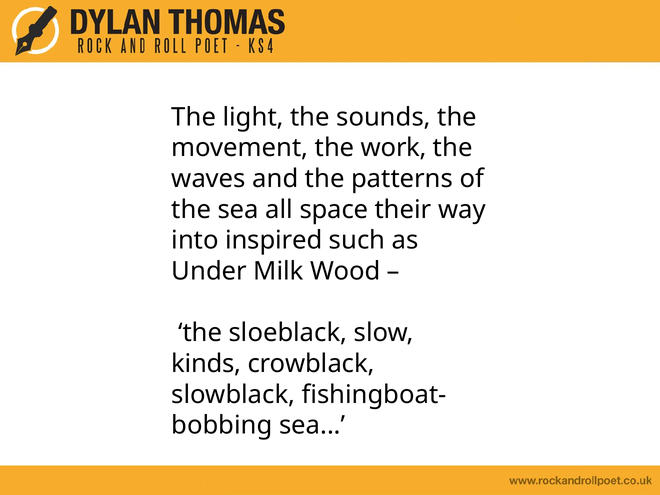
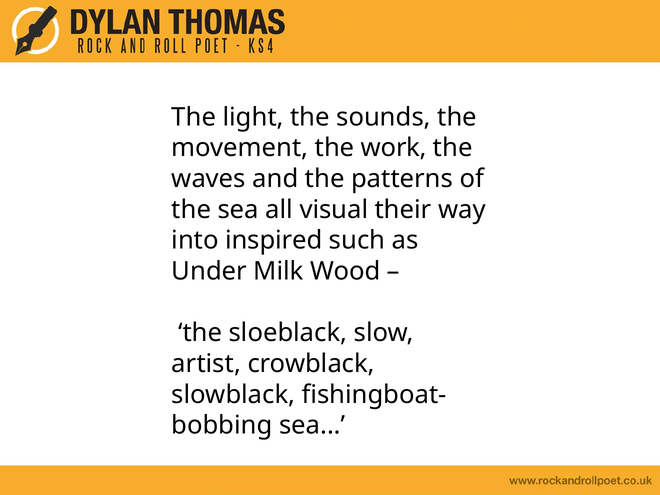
space: space -> visual
kinds: kinds -> artist
